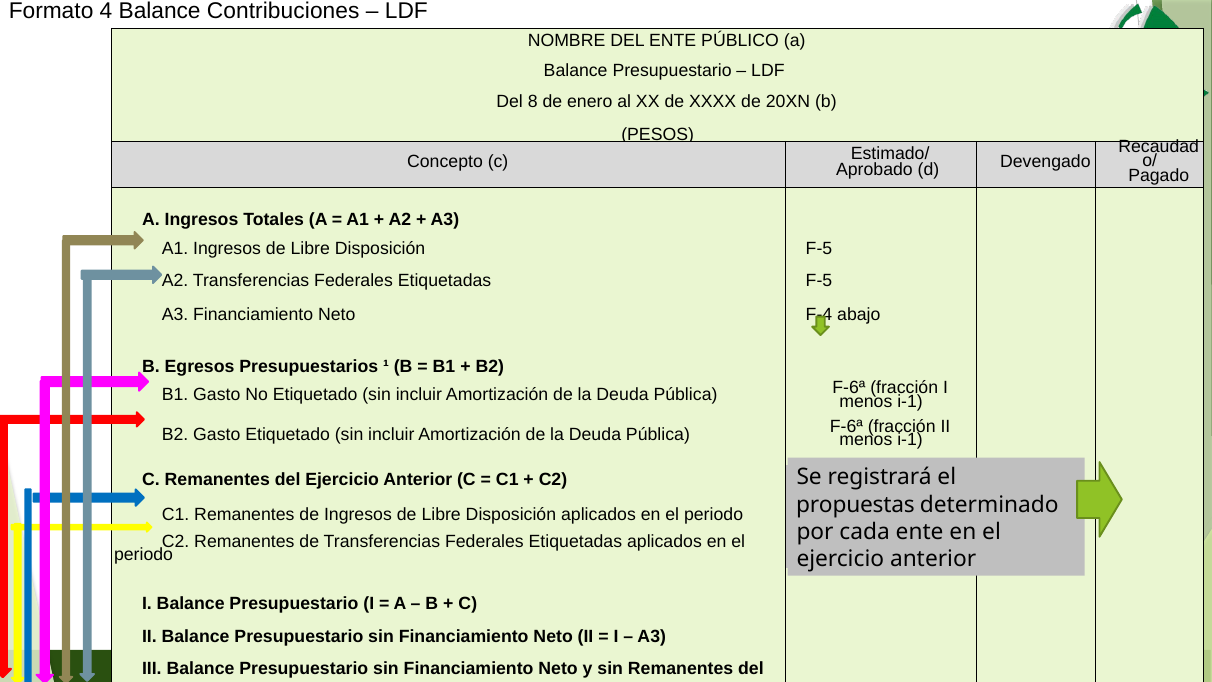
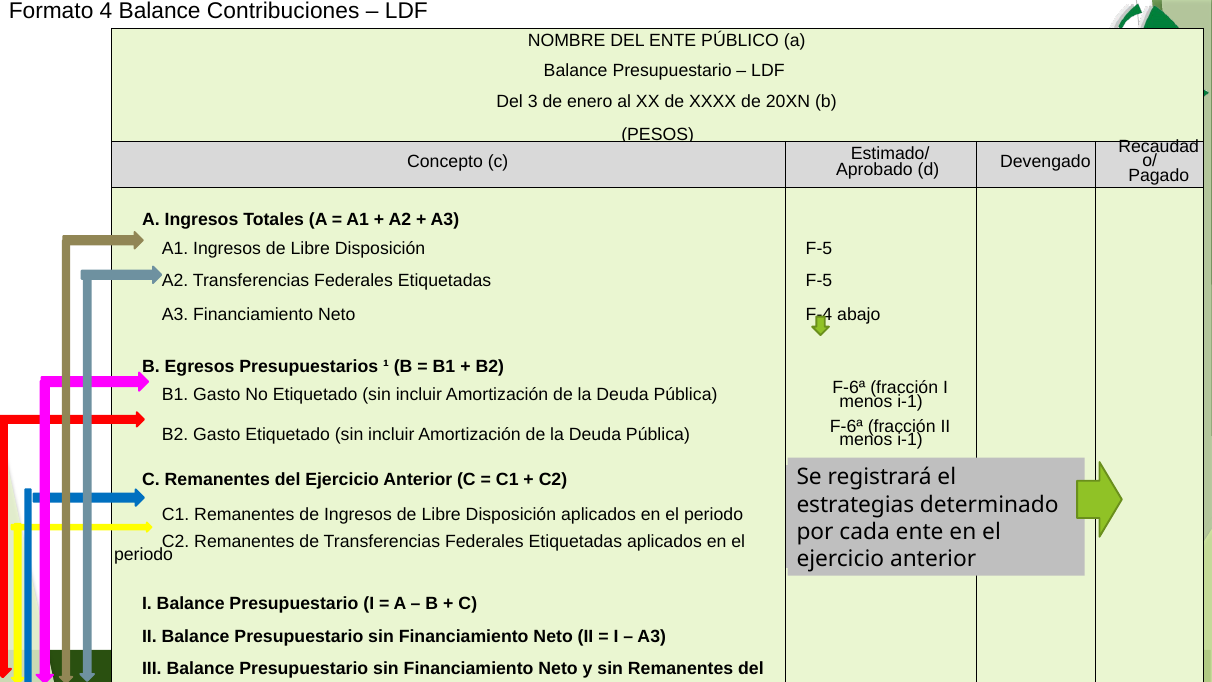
8: 8 -> 3
propuestas: propuestas -> estrategias
